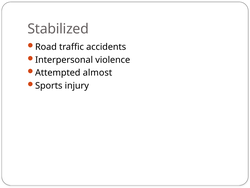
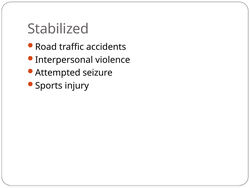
almost: almost -> seizure
